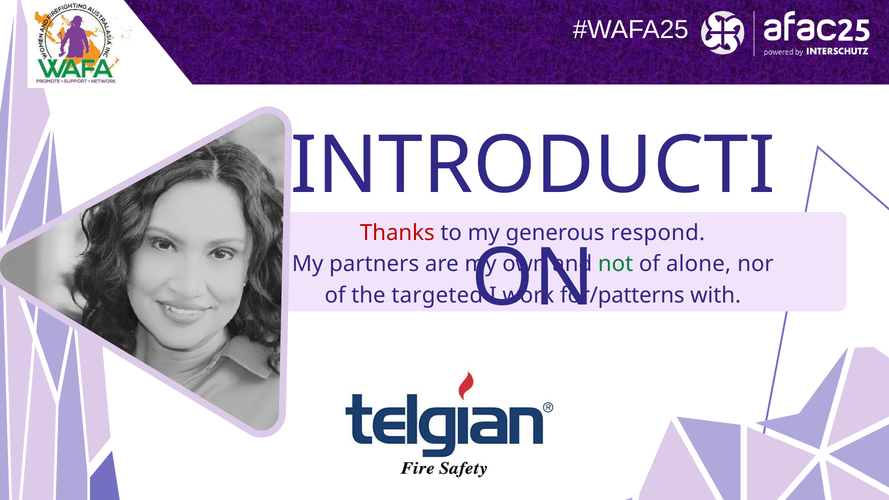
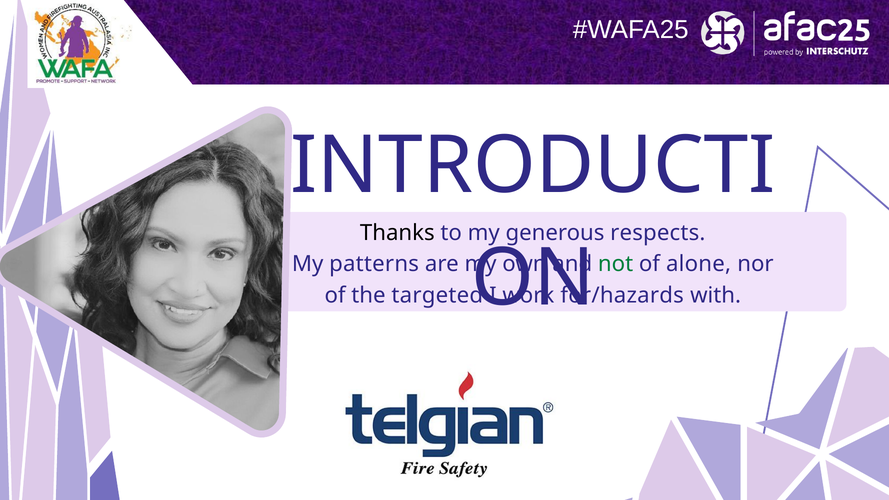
Thanks colour: red -> black
respond: respond -> respects
partners: partners -> patterns
for/patterns: for/patterns -> for/hazards
